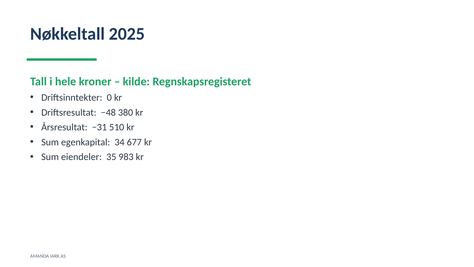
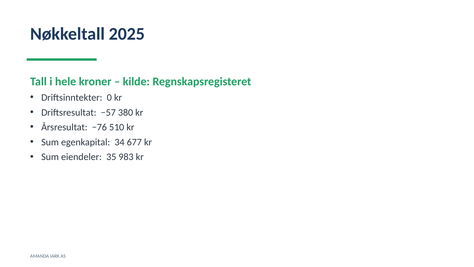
−48: −48 -> −57
−31: −31 -> −76
